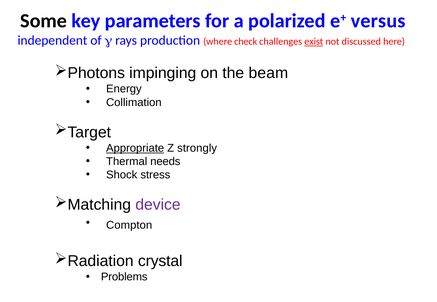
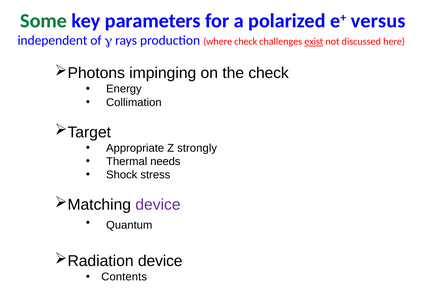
Some colour: black -> green
the beam: beam -> check
Appropriate underline: present -> none
Compton: Compton -> Quantum
crystal at (160, 262): crystal -> device
Problems: Problems -> Contents
